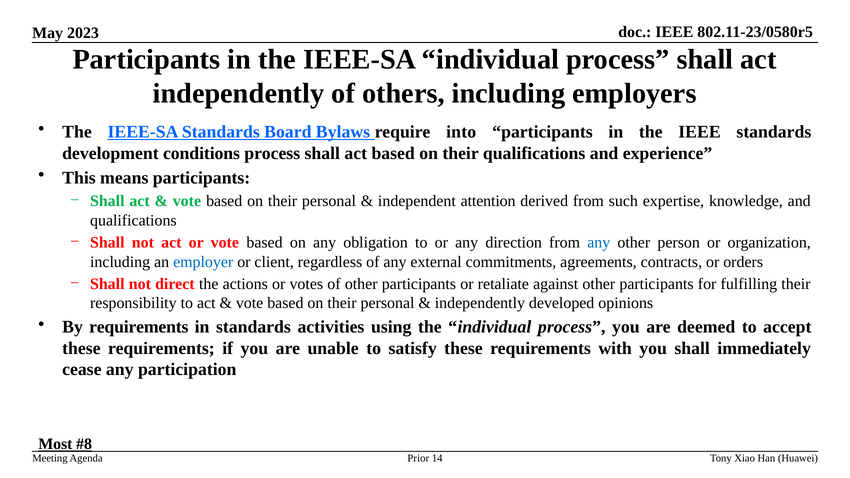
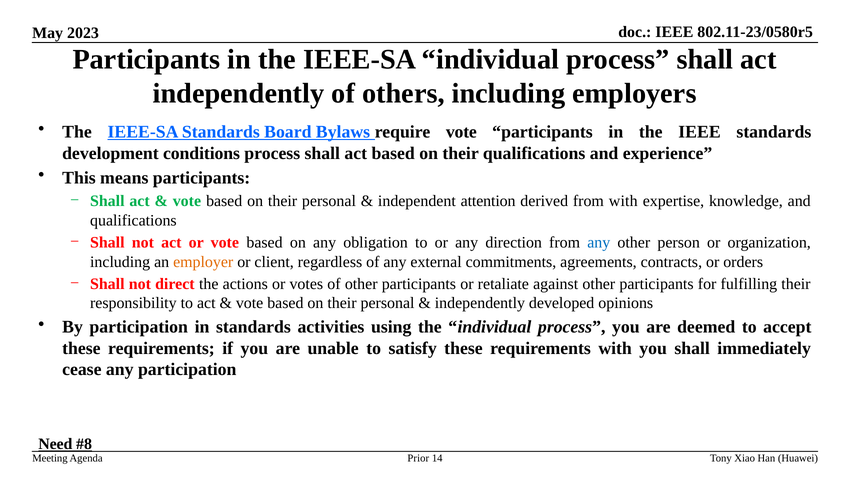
require into: into -> vote
from such: such -> with
employer colour: blue -> orange
By requirements: requirements -> participation
Most: Most -> Need
